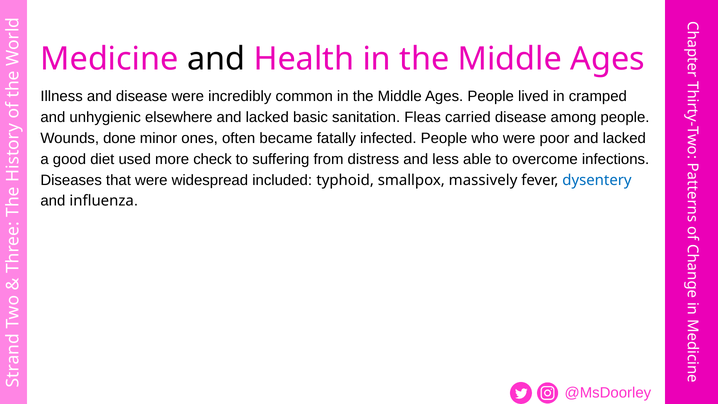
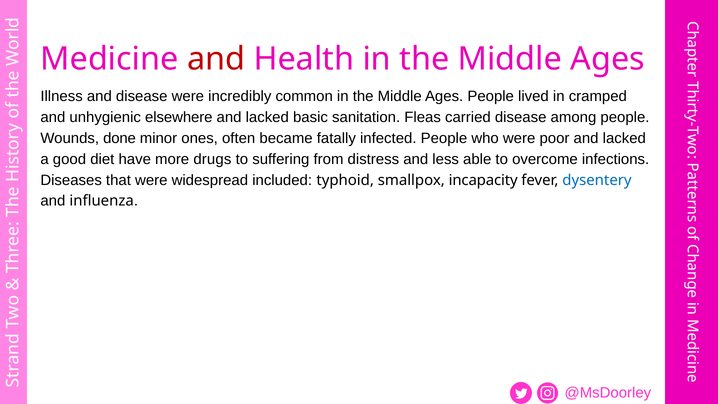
and at (216, 59) colour: black -> red
used: used -> have
check: check -> drugs
massively: massively -> incapacity
